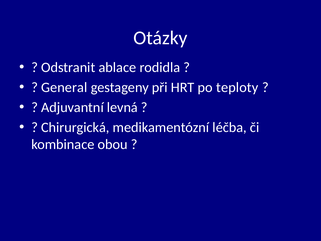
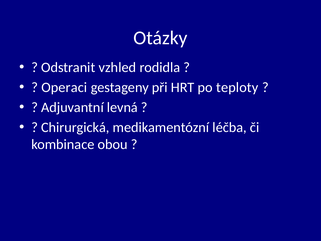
ablace: ablace -> vzhled
General: General -> Operaci
